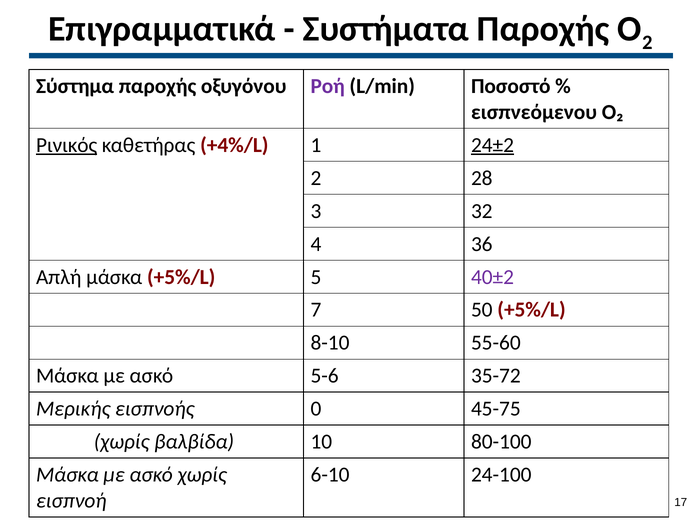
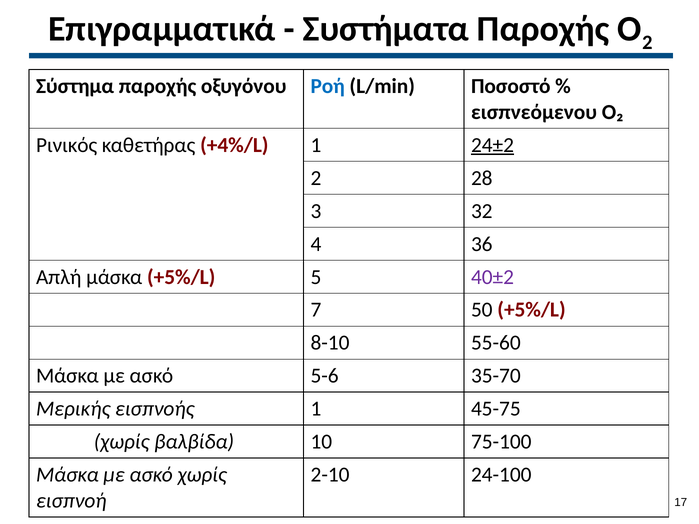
Ροή colour: purple -> blue
Ρινικός underline: present -> none
35-72: 35-72 -> 35-70
εισπνοής 0: 0 -> 1
80-100: 80-100 -> 75-100
6-10: 6-10 -> 2-10
